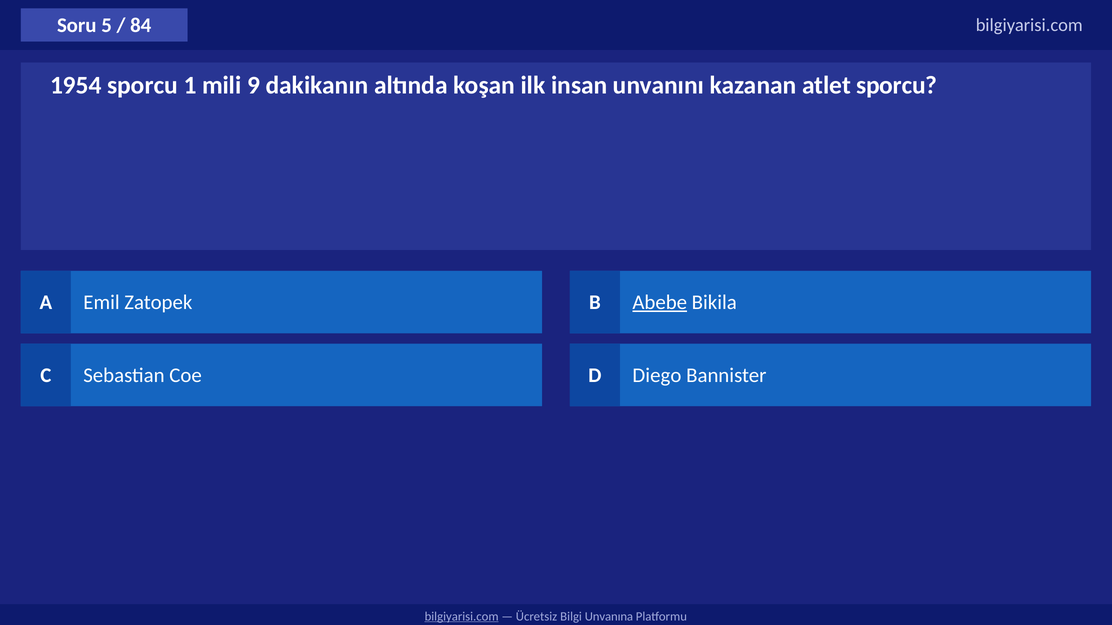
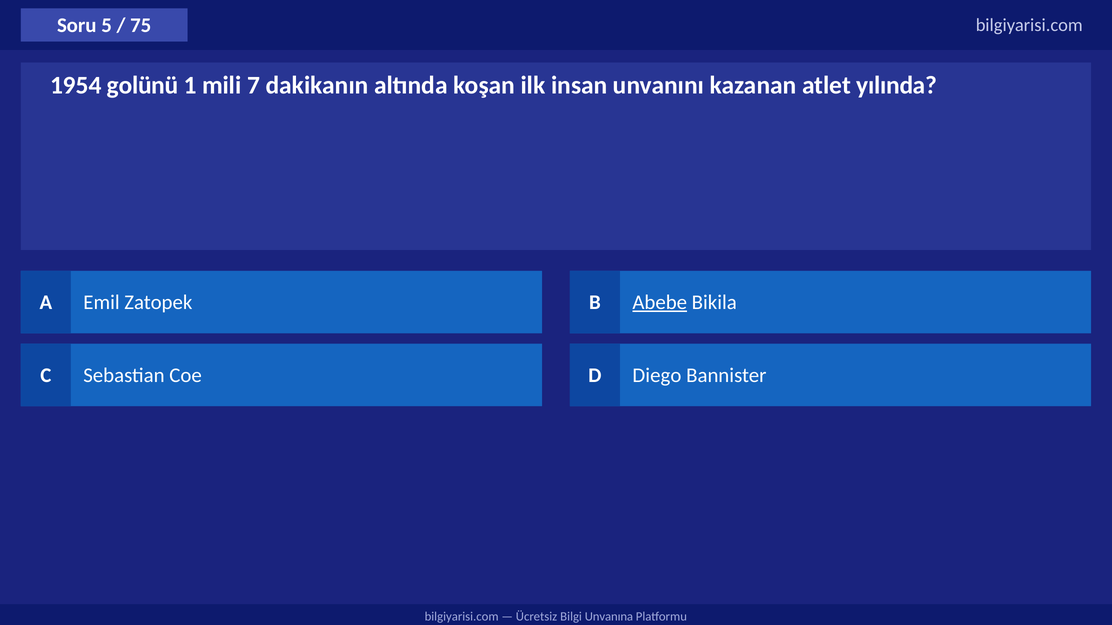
84: 84 -> 75
1954 sporcu: sporcu -> golünü
9: 9 -> 7
atlet sporcu: sporcu -> yılında
bilgiyarisi.com at (462, 617) underline: present -> none
